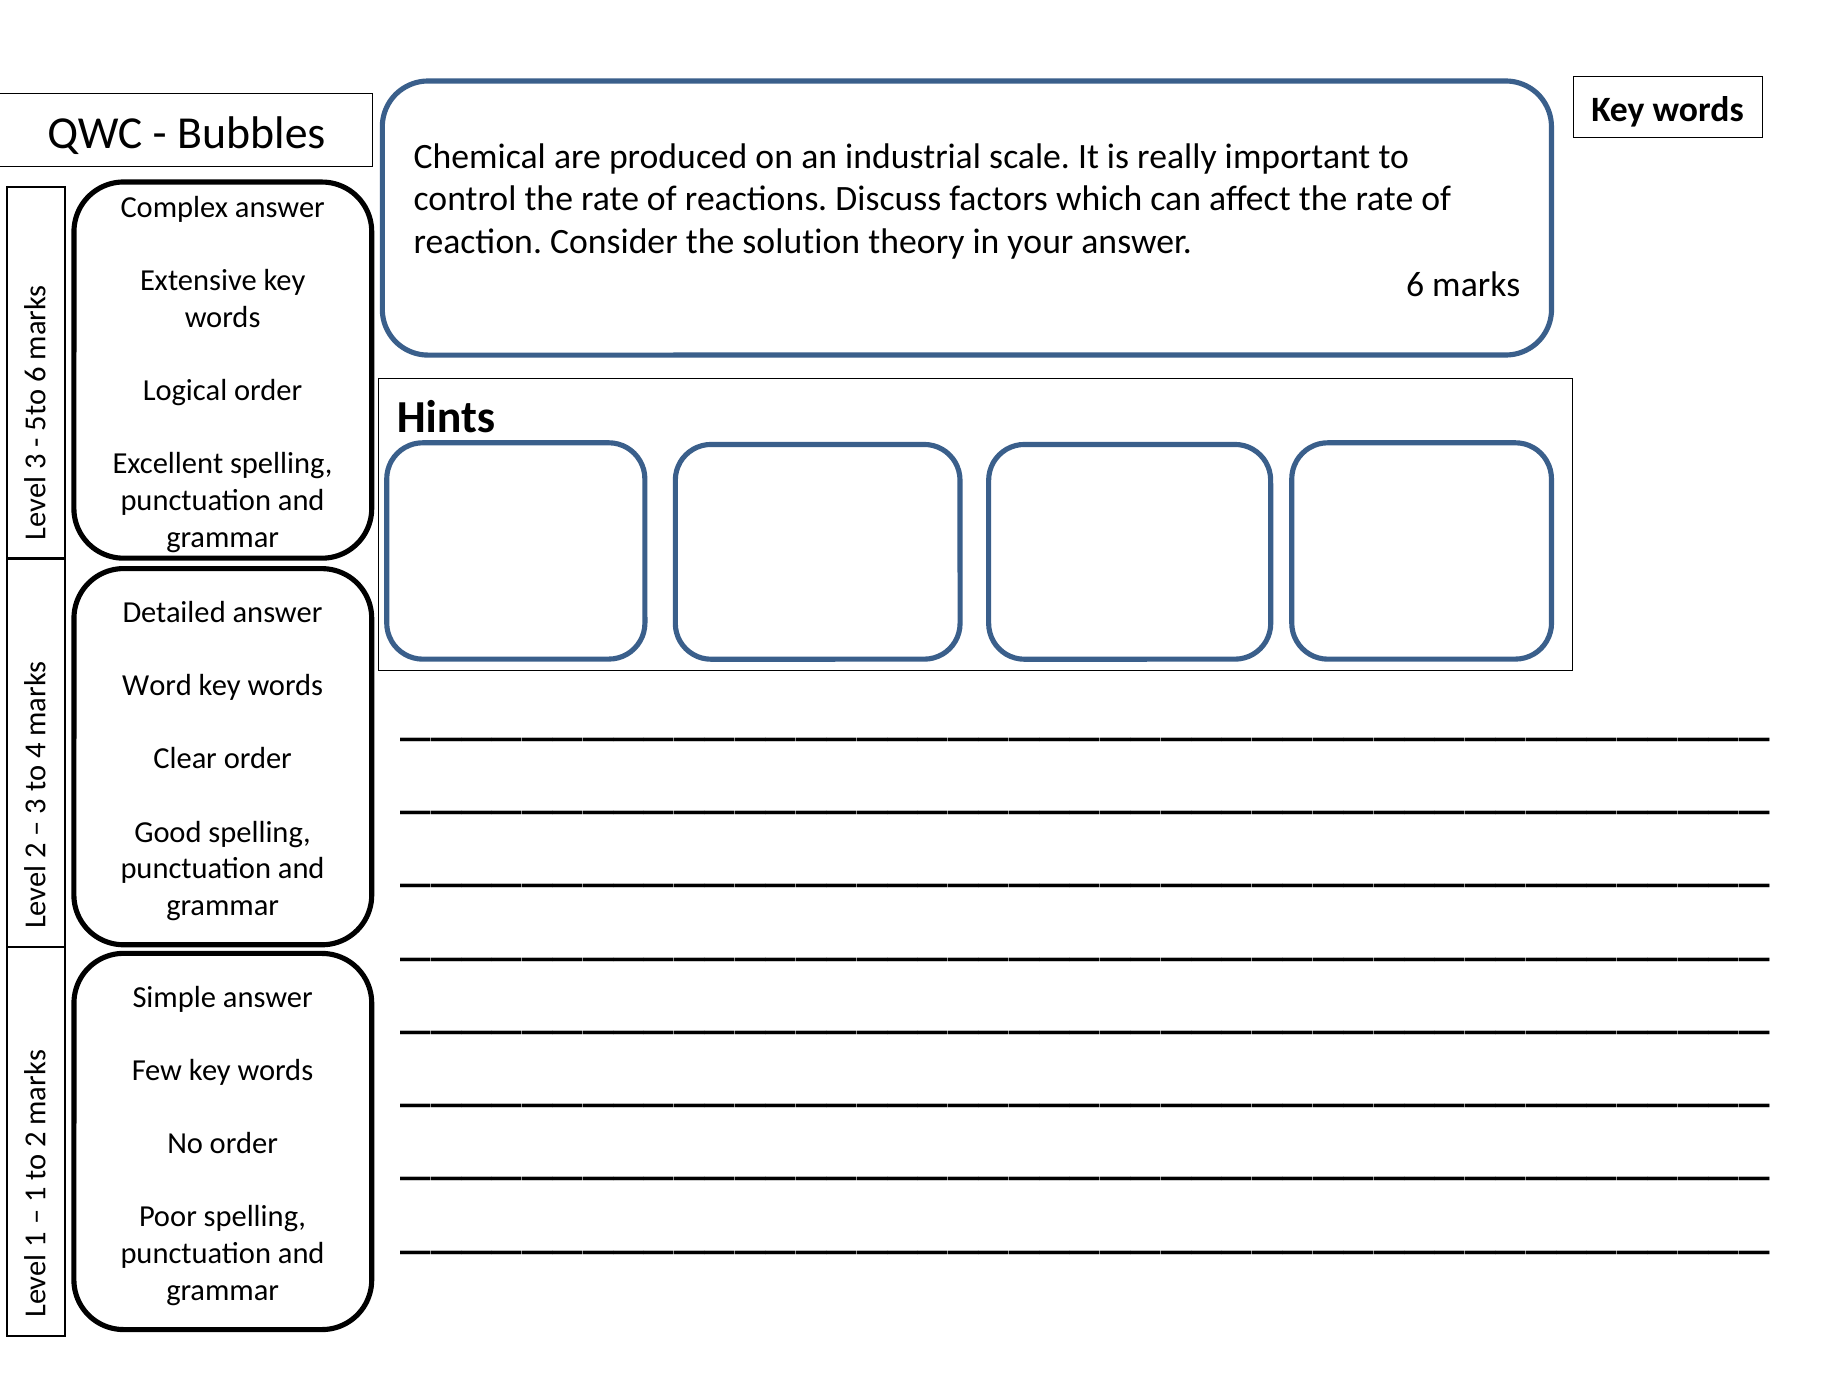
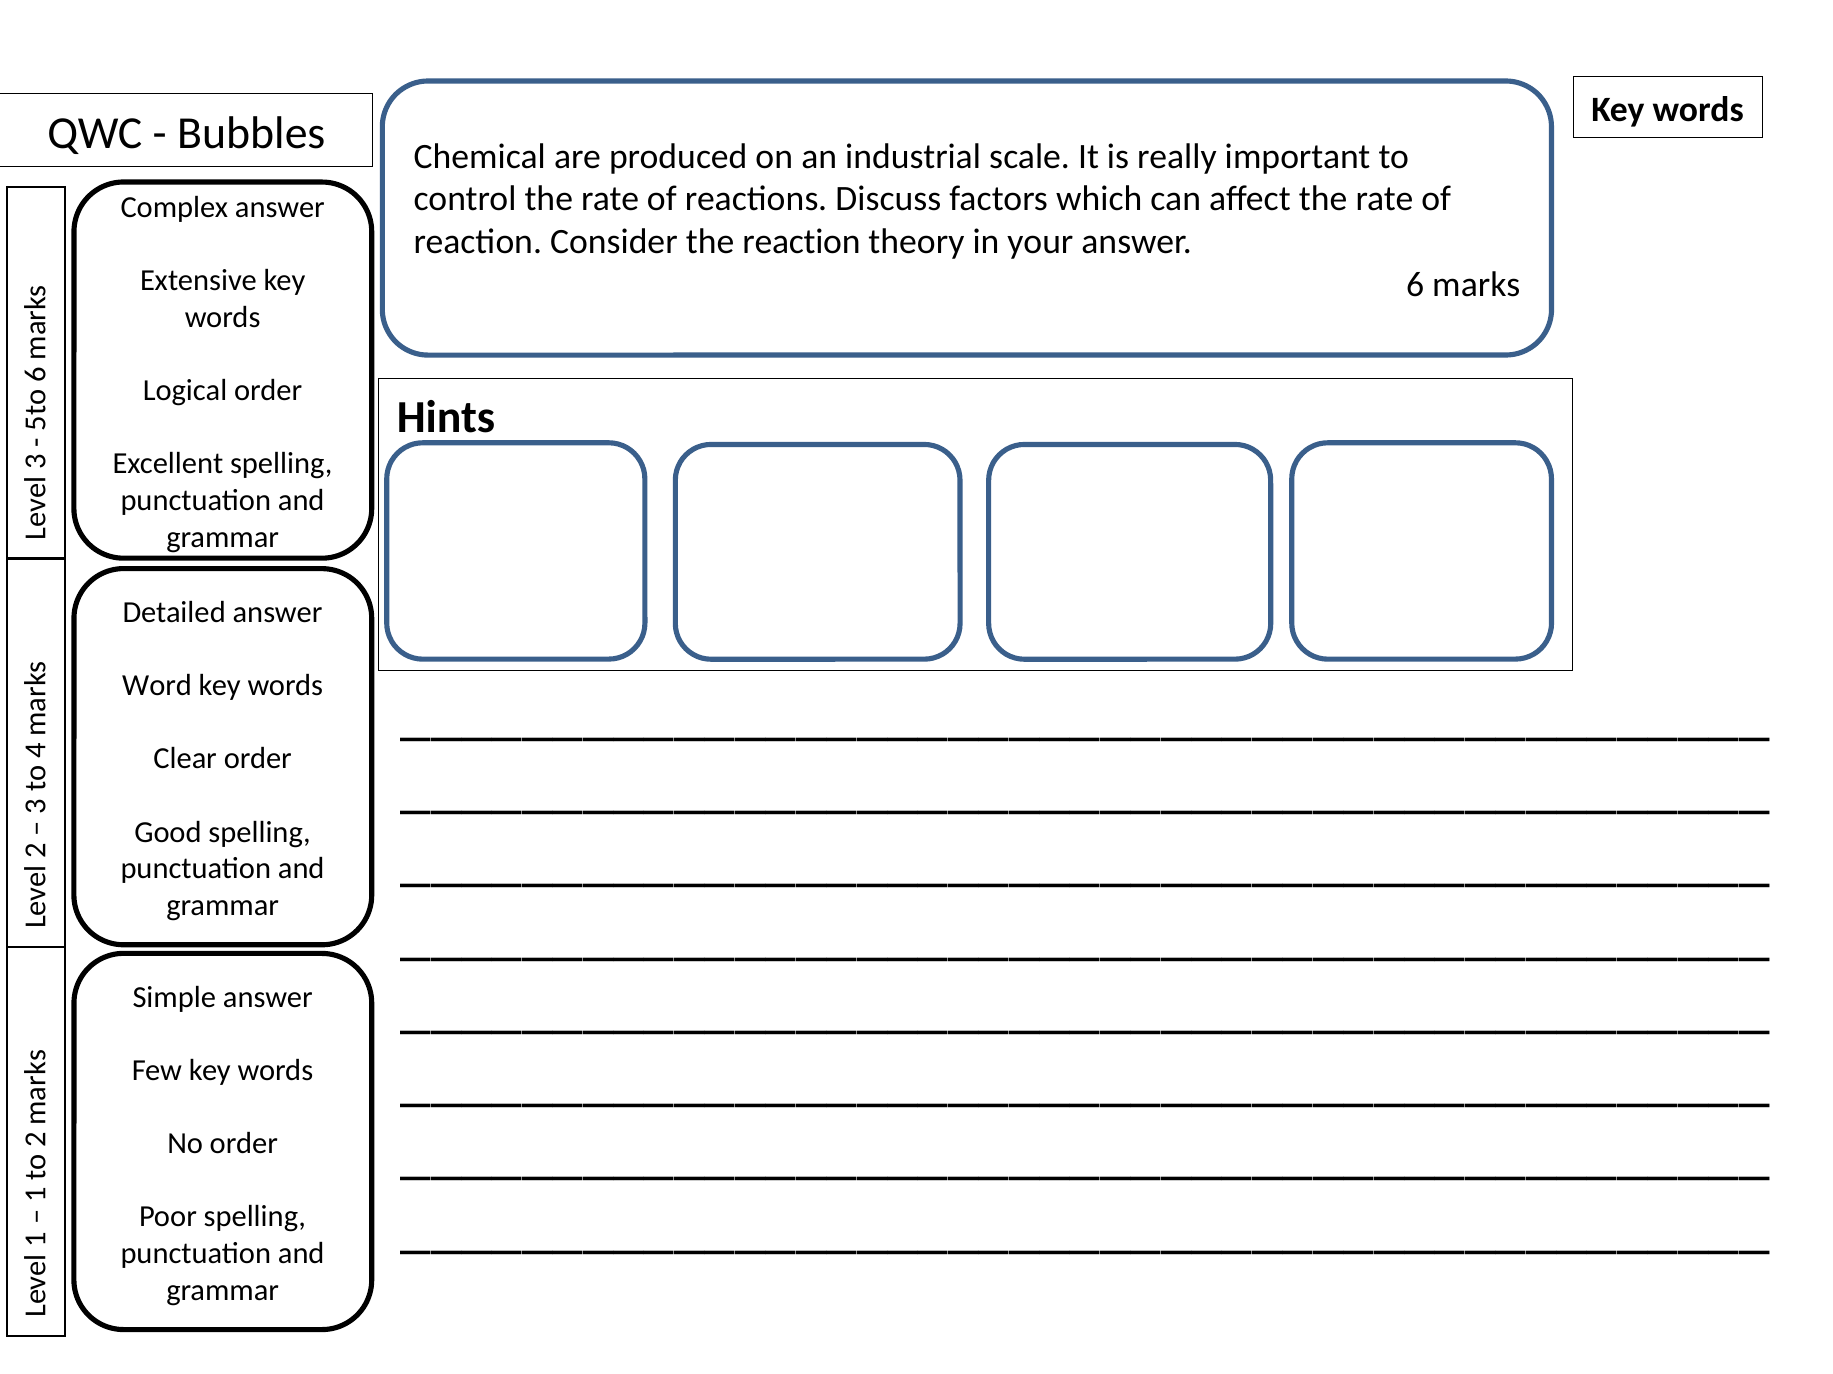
the solution: solution -> reaction
